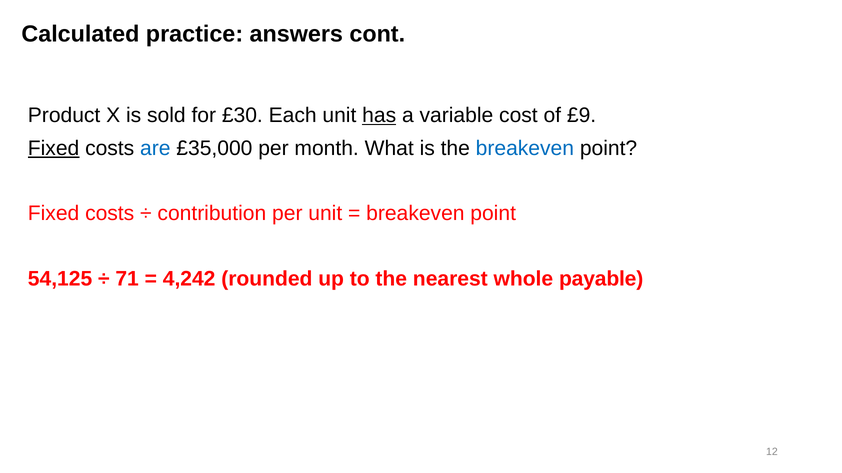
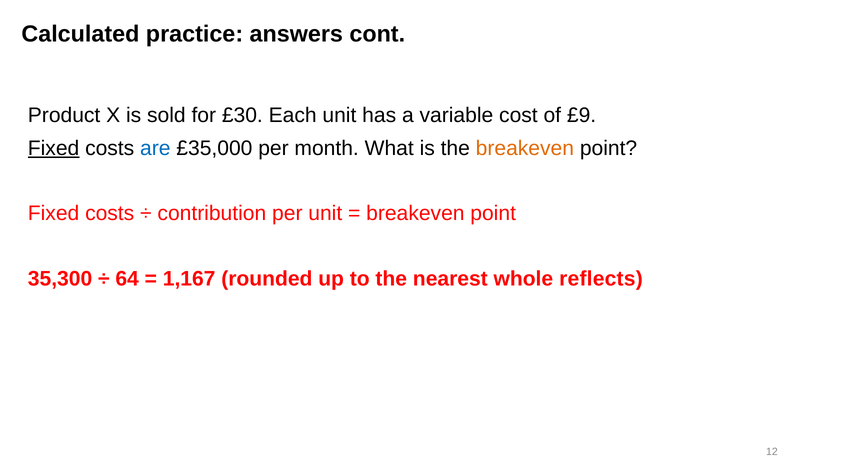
has underline: present -> none
breakeven at (525, 148) colour: blue -> orange
54,125: 54,125 -> 35,300
71: 71 -> 64
4,242: 4,242 -> 1,167
payable: payable -> reflects
